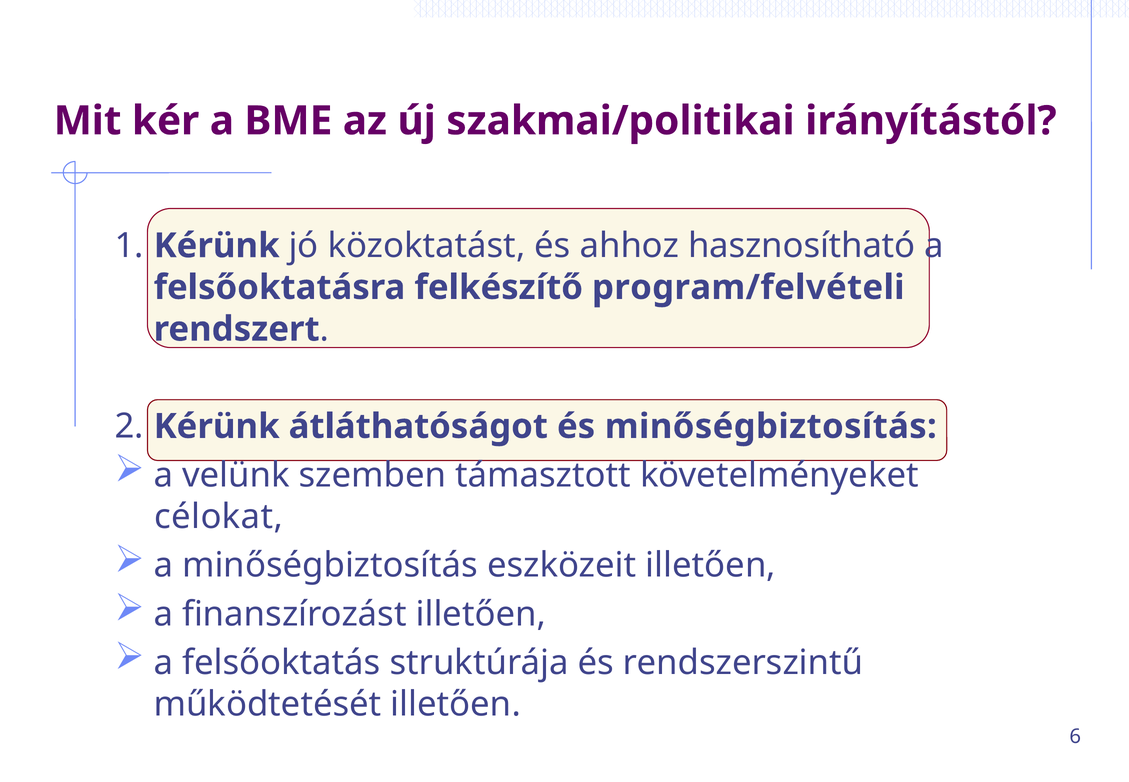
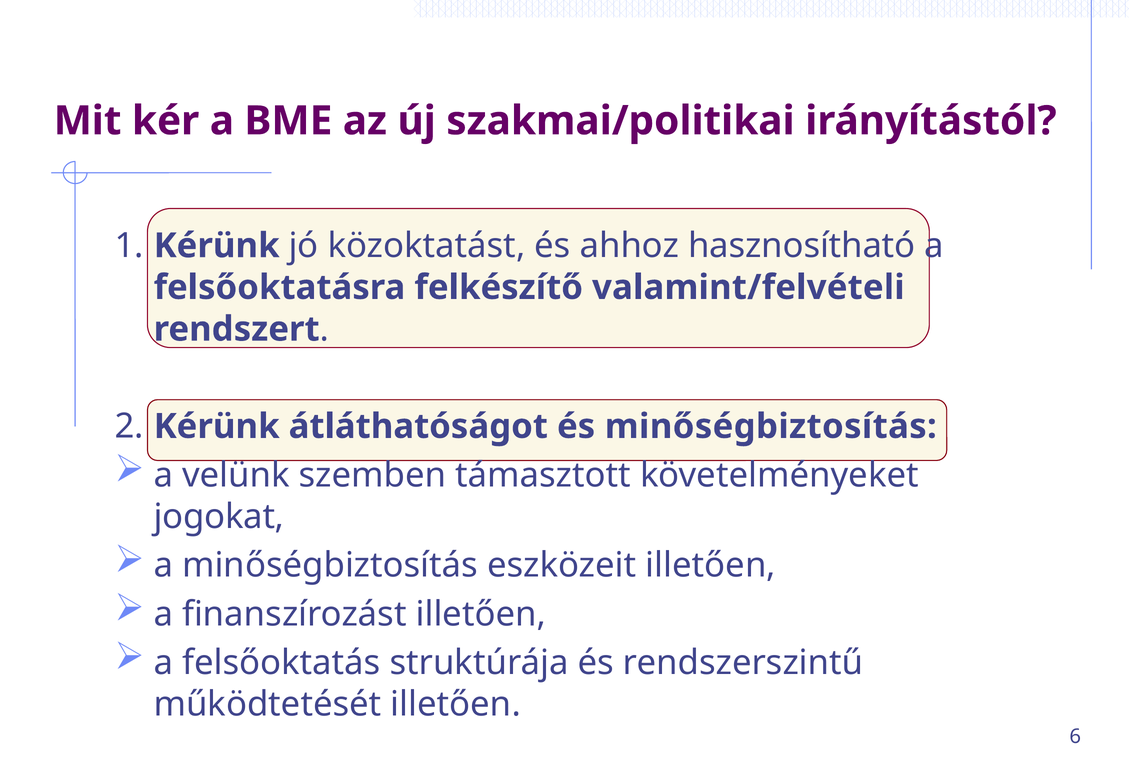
program/felvételi: program/felvételi -> valamint/felvételi
célokat: célokat -> jogokat
